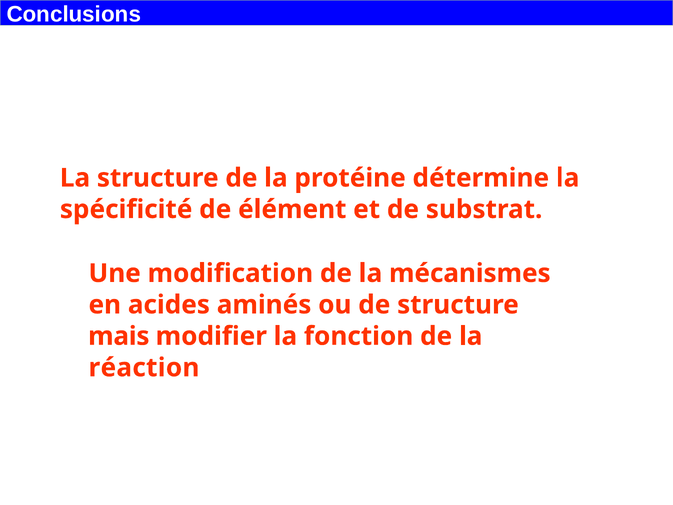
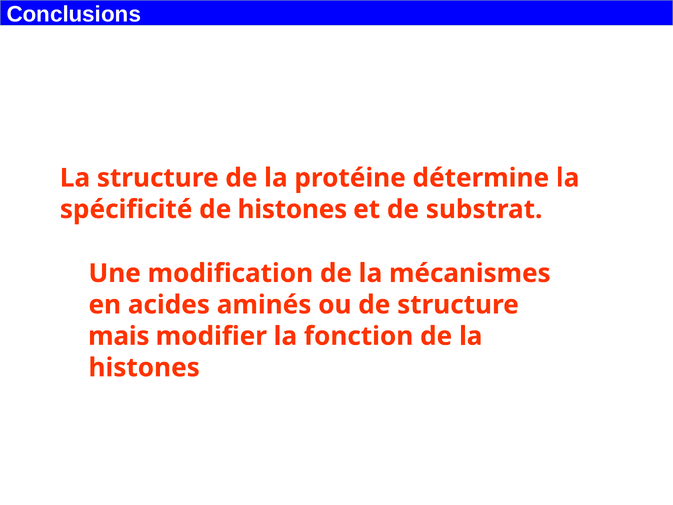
de élément: élément -> histones
réaction at (144, 367): réaction -> histones
